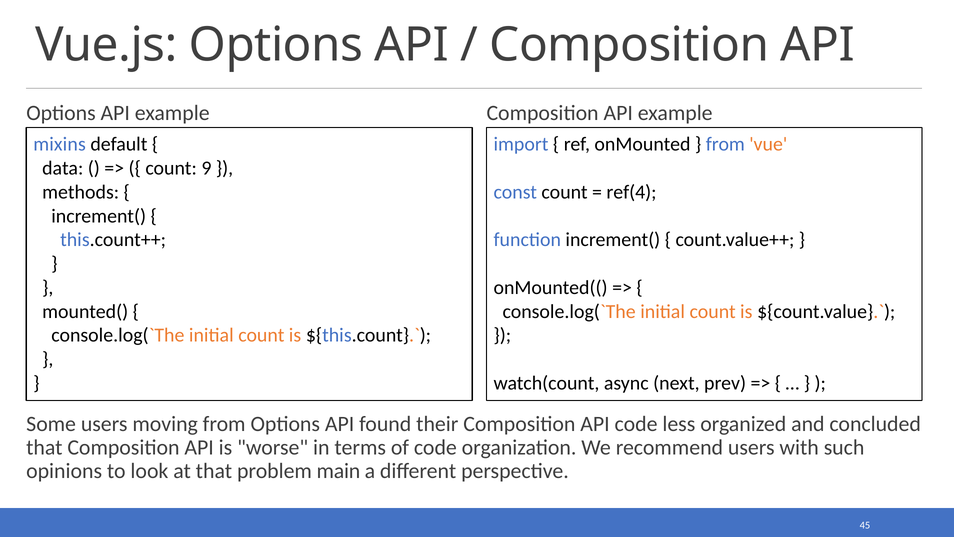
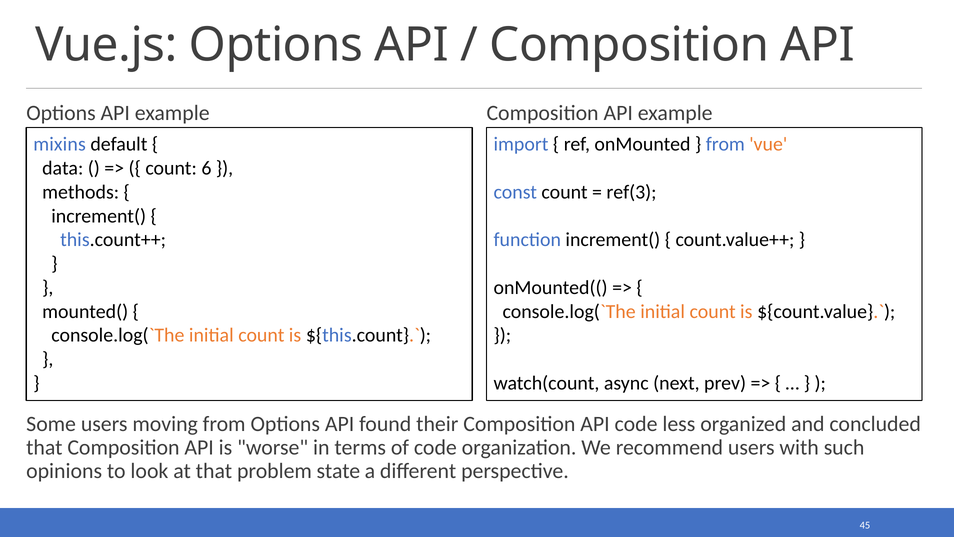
9: 9 -> 6
ref(4: ref(4 -> ref(3
main: main -> state
